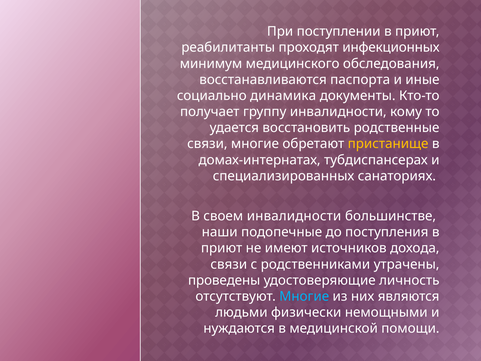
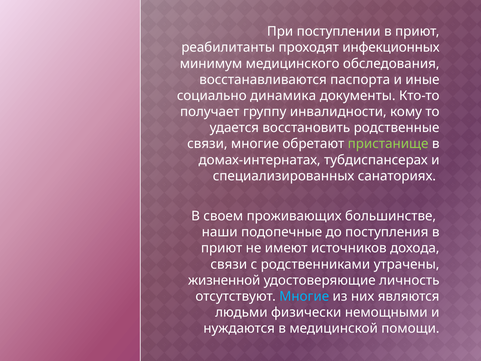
пристанище colour: yellow -> light green
своем инвалидности: инвалидности -> проживающих
проведены: проведены -> жизненной
